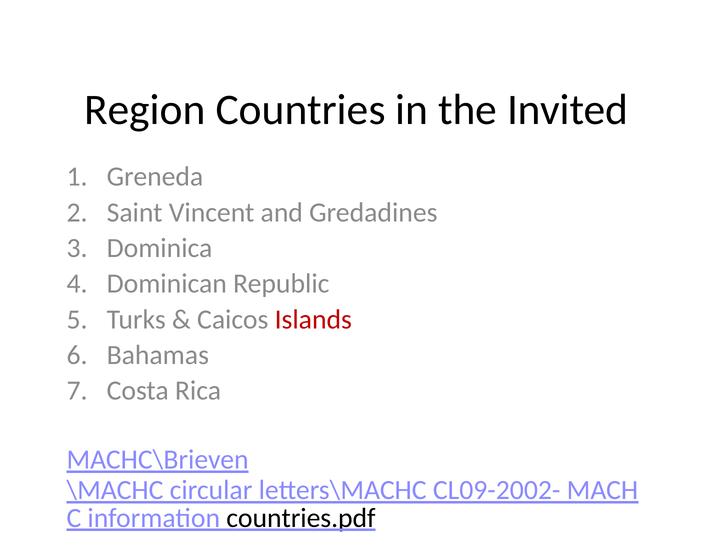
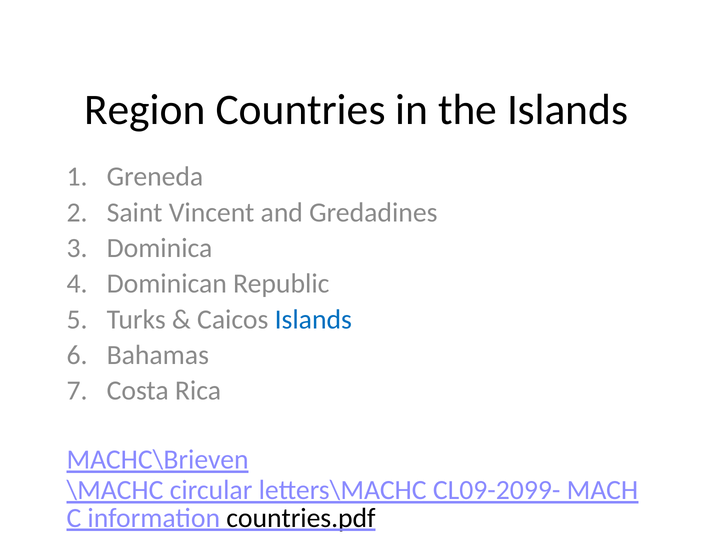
the Invited: Invited -> Islands
Islands at (313, 319) colour: red -> blue
CL09-2002-: CL09-2002- -> CL09-2099-
